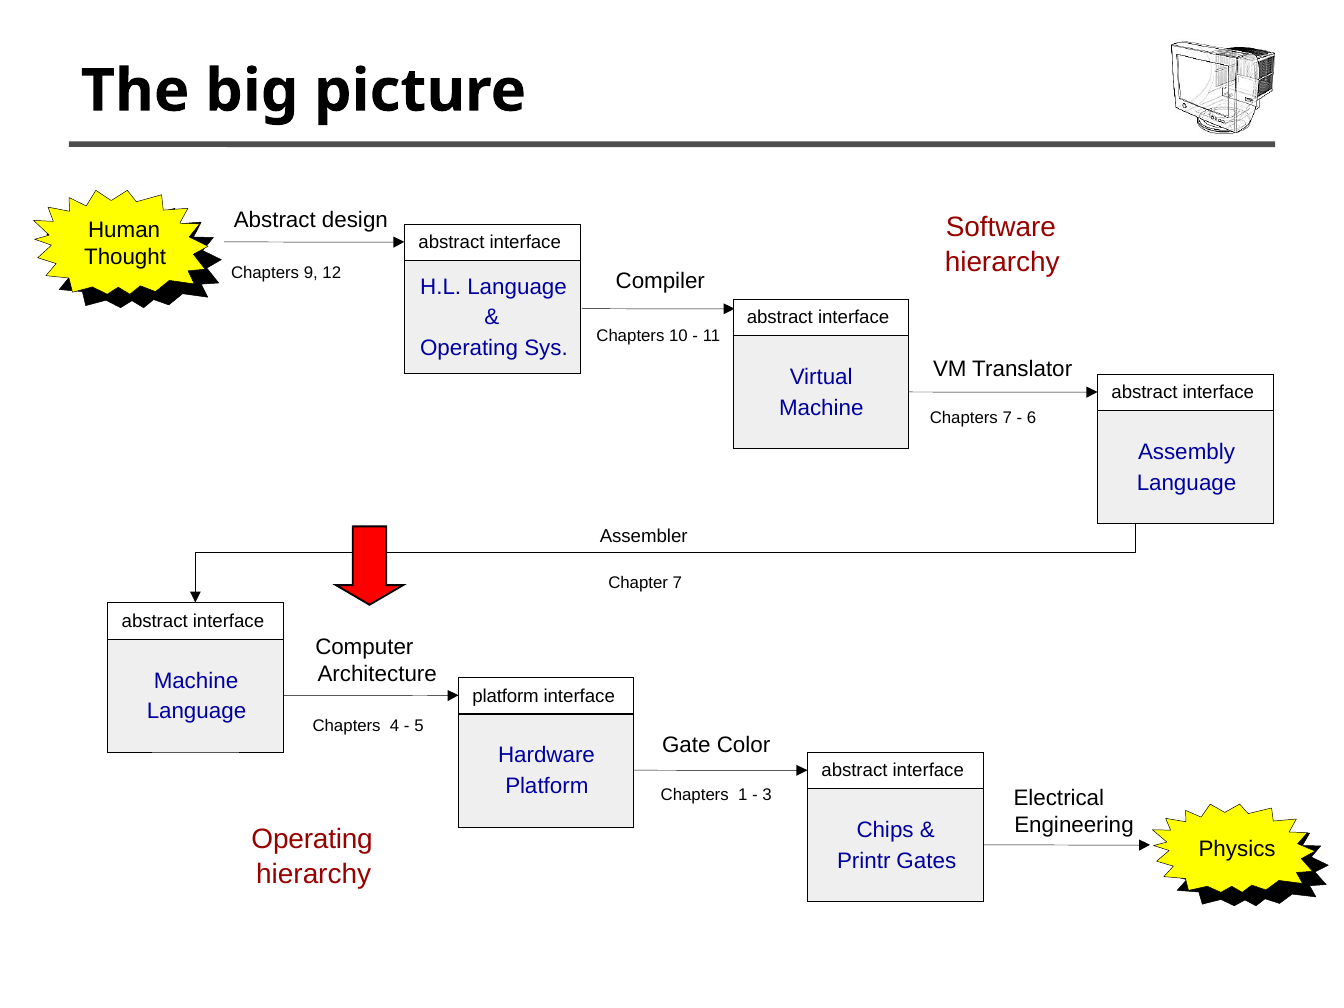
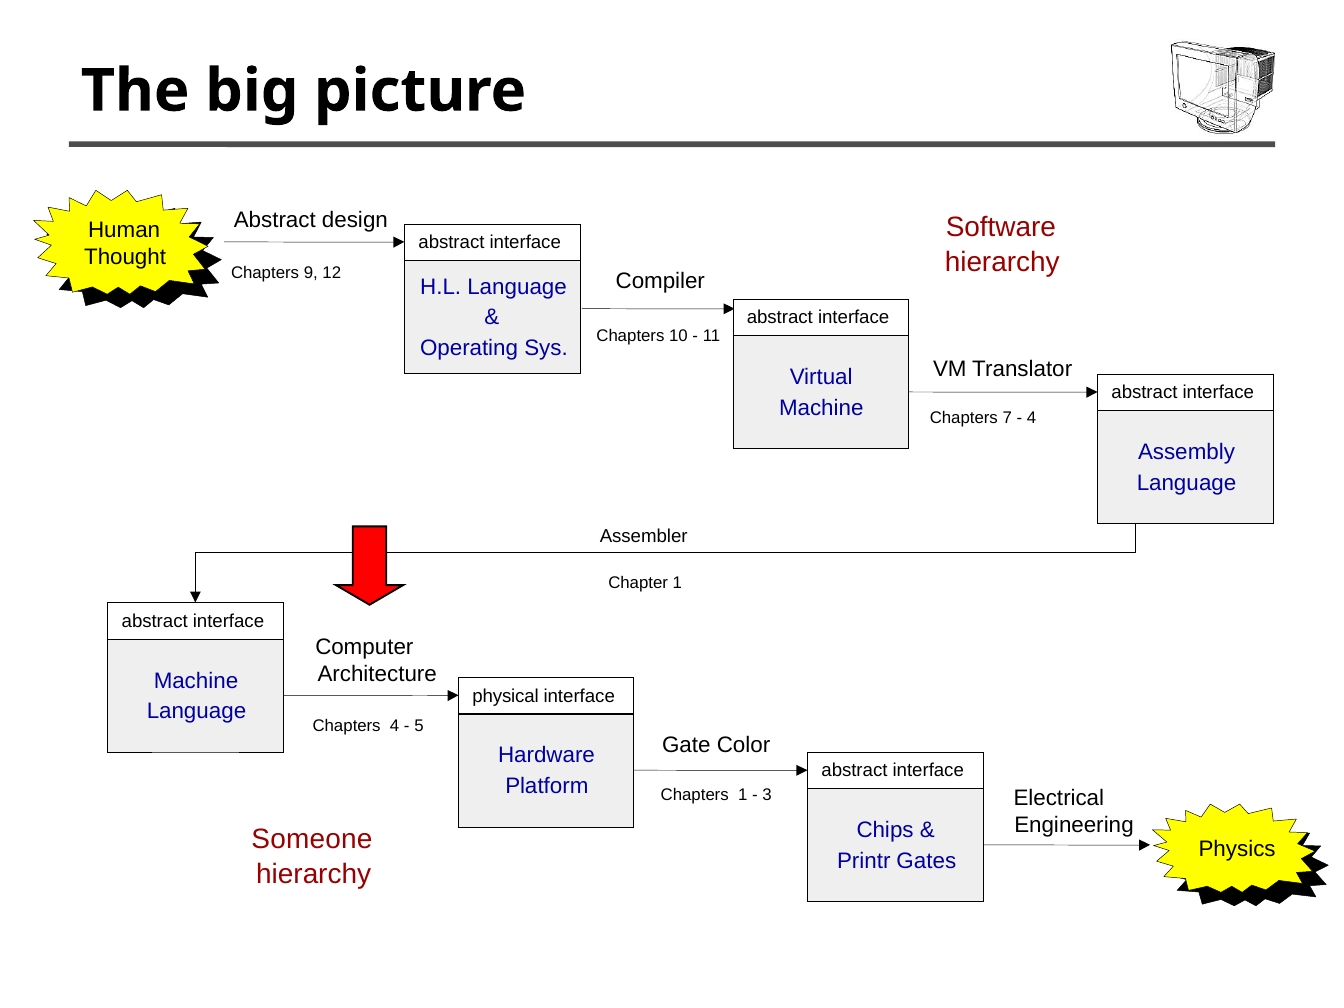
6 at (1032, 418): 6 -> 4
Chapter 7: 7 -> 1
platform at (506, 696): platform -> physical
Operating at (312, 840): Operating -> Someone
